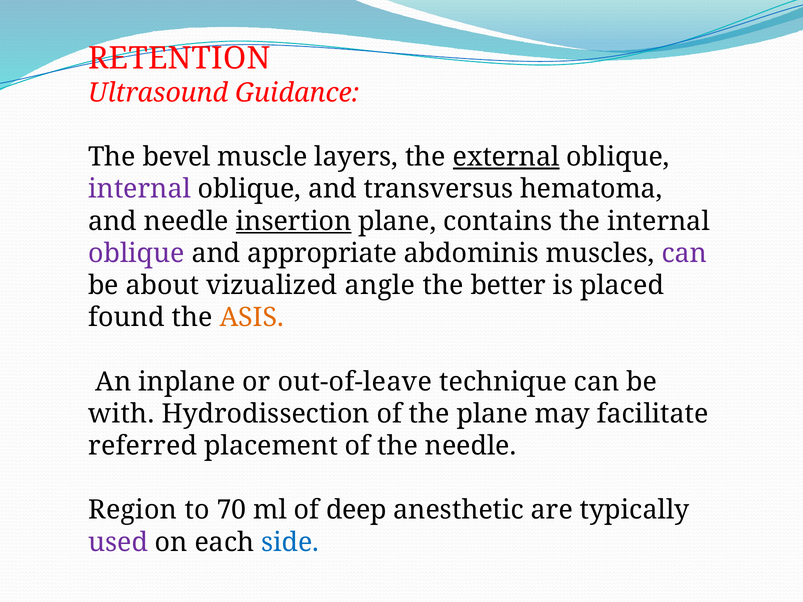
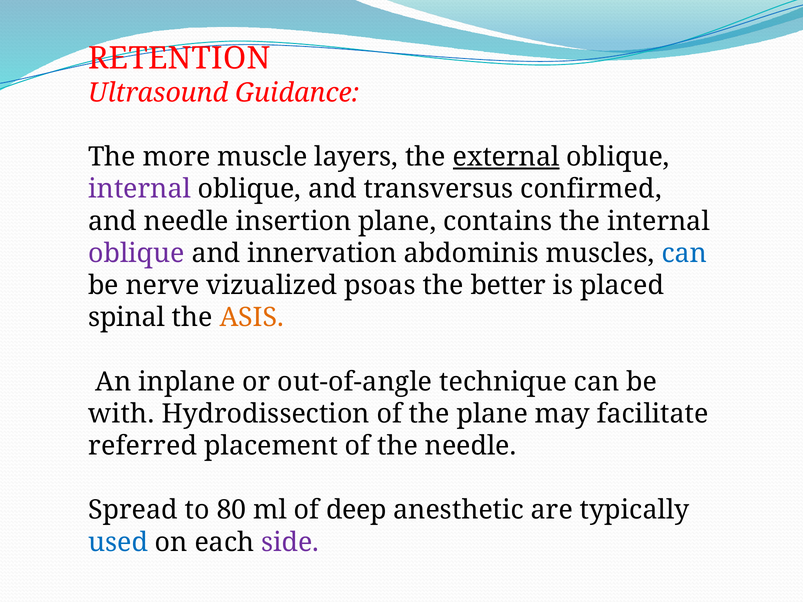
bevel: bevel -> more
hematoma: hematoma -> confirmed
insertion underline: present -> none
appropriate: appropriate -> innervation
can at (684, 253) colour: purple -> blue
about: about -> nerve
angle: angle -> psoas
found: found -> spinal
out-of-leave: out-of-leave -> out-of-angle
Region: Region -> Spread
70: 70 -> 80
used colour: purple -> blue
side colour: blue -> purple
